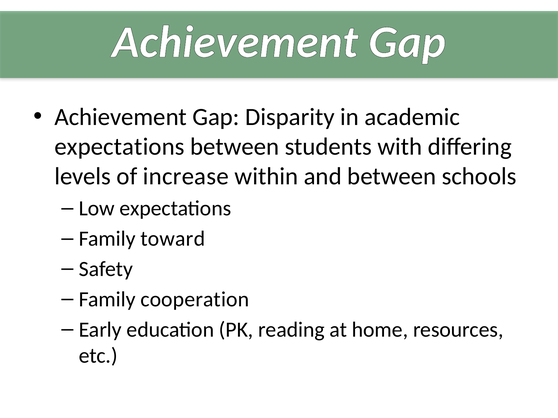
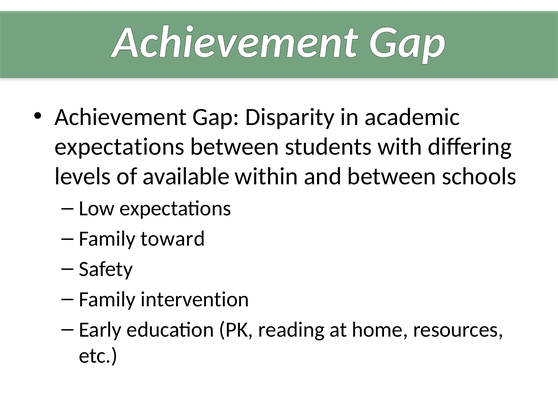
increase: increase -> available
cooperation: cooperation -> intervention
